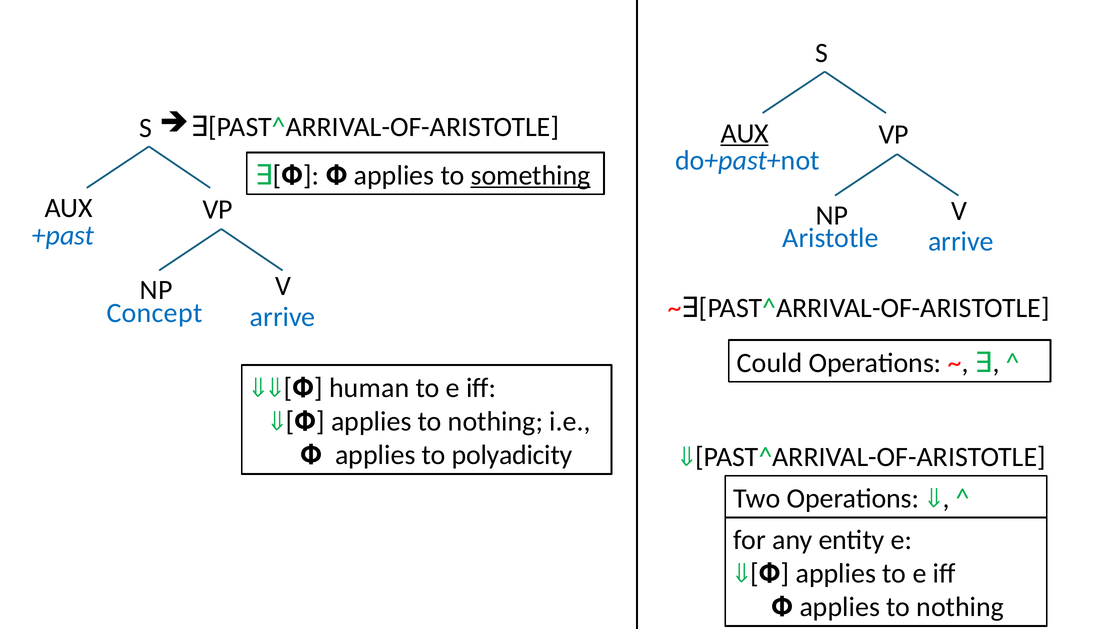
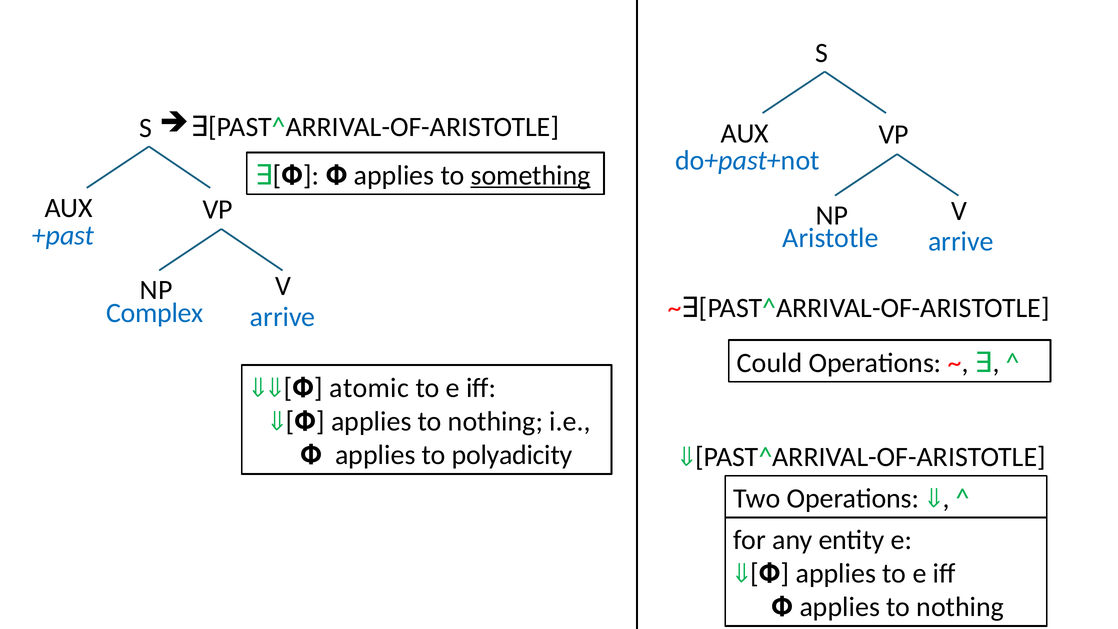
AUX at (745, 133) underline: present -> none
Concept: Concept -> Complex
human: human -> atomic
